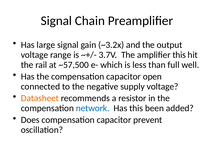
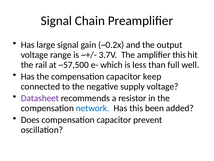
~3.2x: ~3.2x -> ~0.2x
open: open -> keep
Datasheet colour: orange -> purple
